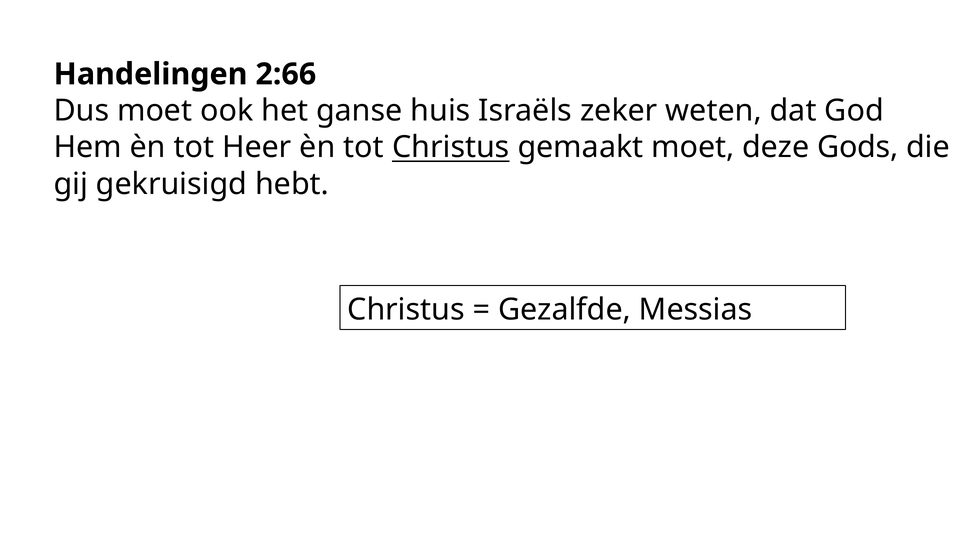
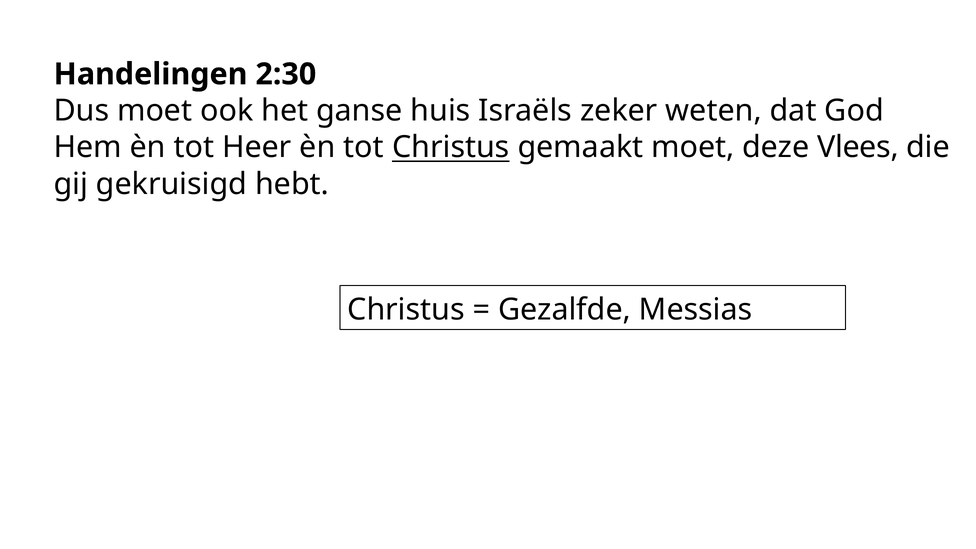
2:66: 2:66 -> 2:30
Gods: Gods -> Vlees
